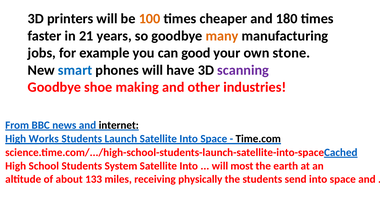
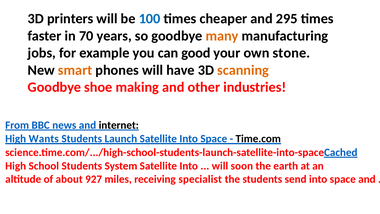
100 colour: orange -> blue
180: 180 -> 295
21: 21 -> 70
smart colour: blue -> orange
scanning colour: purple -> orange
Works: Works -> Wants
most: most -> soon
133: 133 -> 927
physically: physically -> specialist
